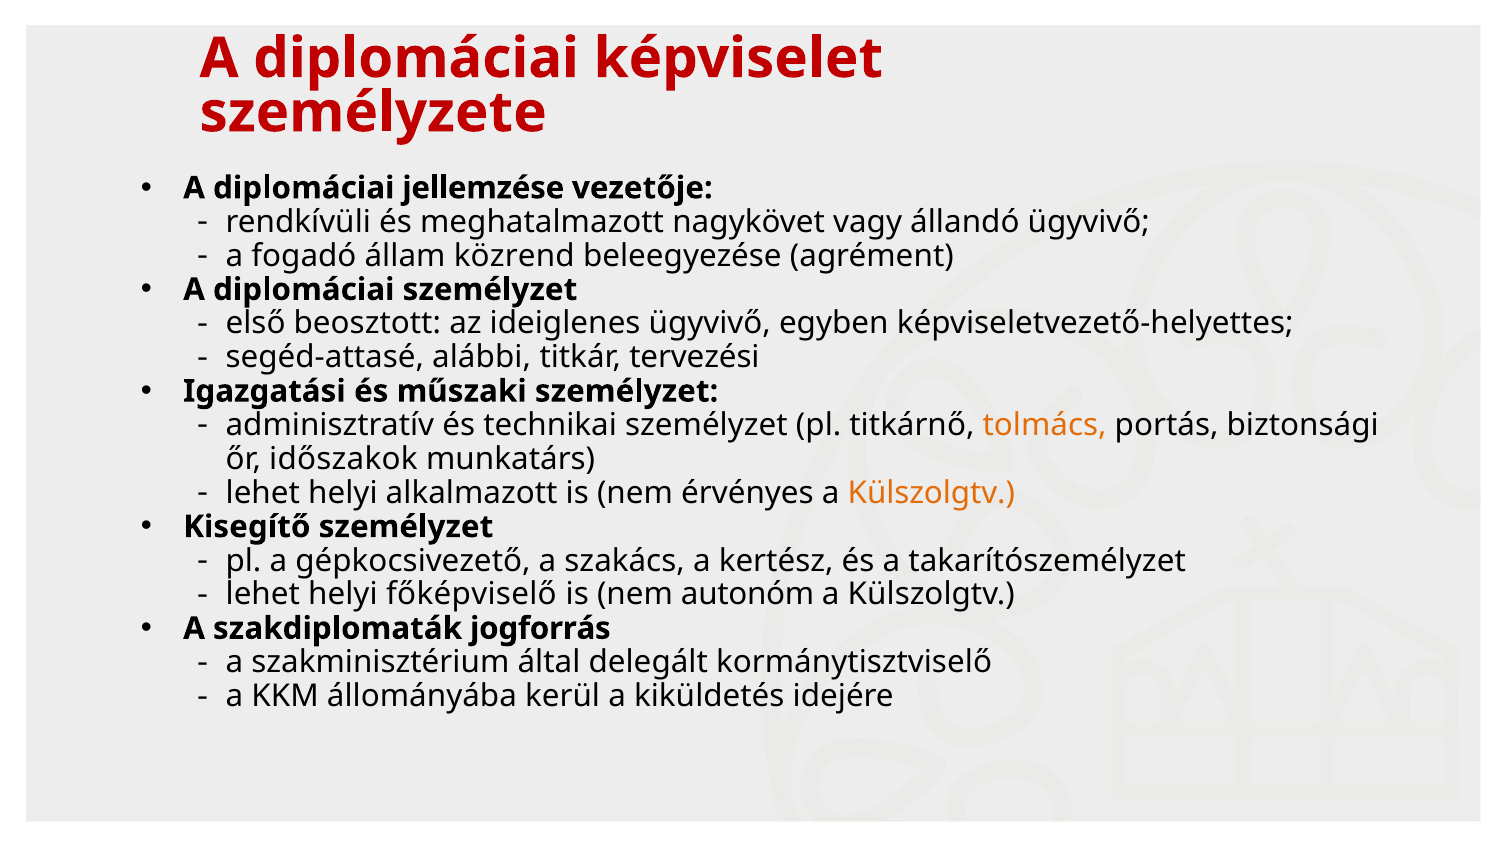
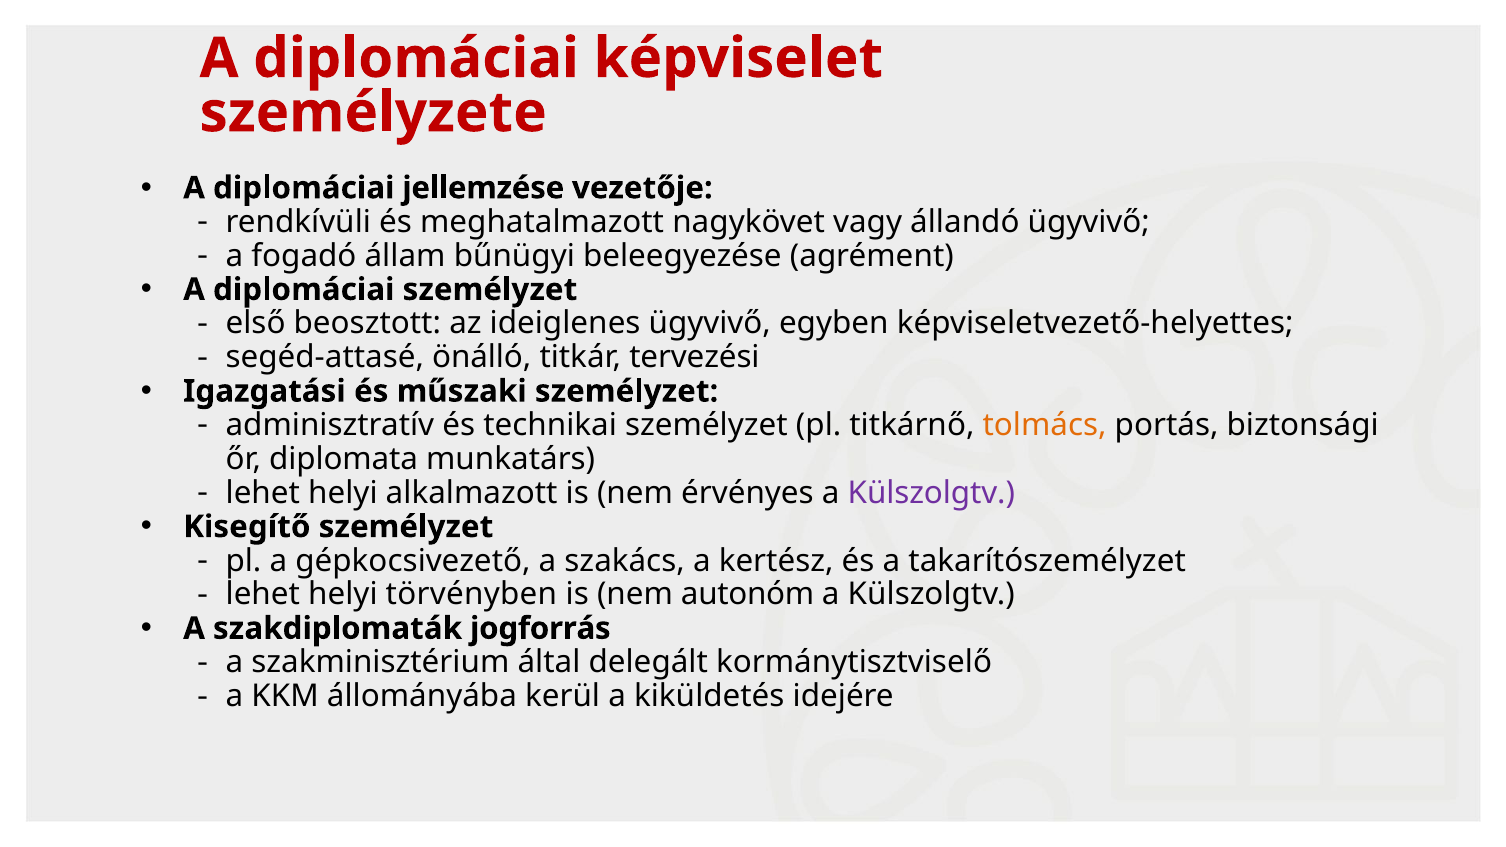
közrend: közrend -> bűnügyi
alábbi: alábbi -> önálló
időszakok: időszakok -> diplomata
Külszolgtv at (931, 493) colour: orange -> purple
főképviselő: főképviselő -> törvényben
